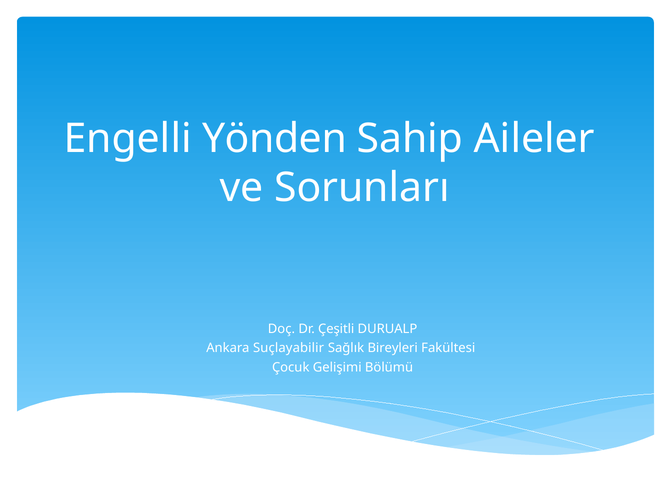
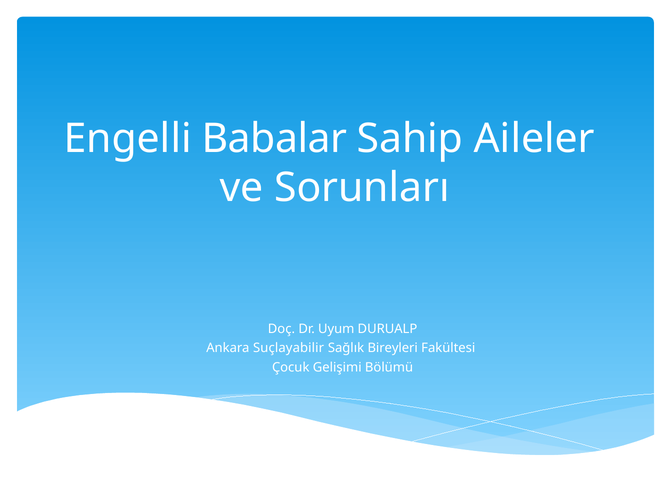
Yönden: Yönden -> Babalar
Çeşitli: Çeşitli -> Uyum
